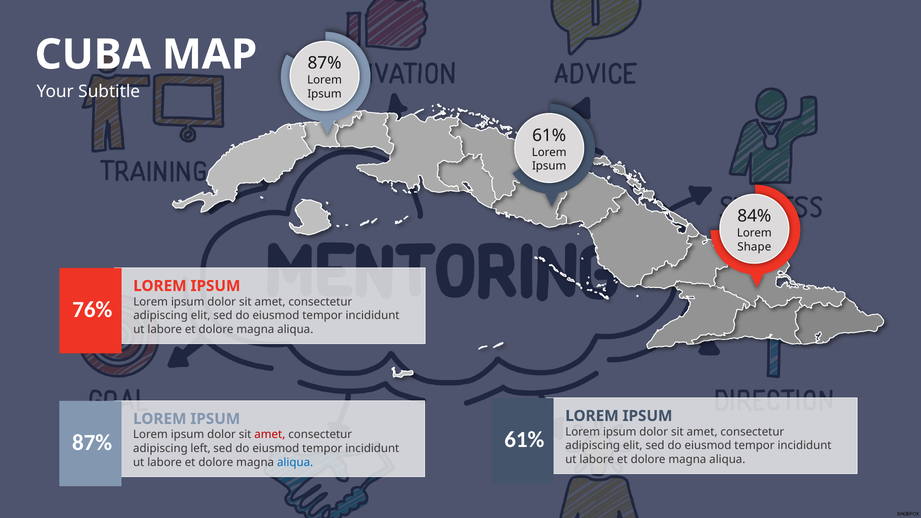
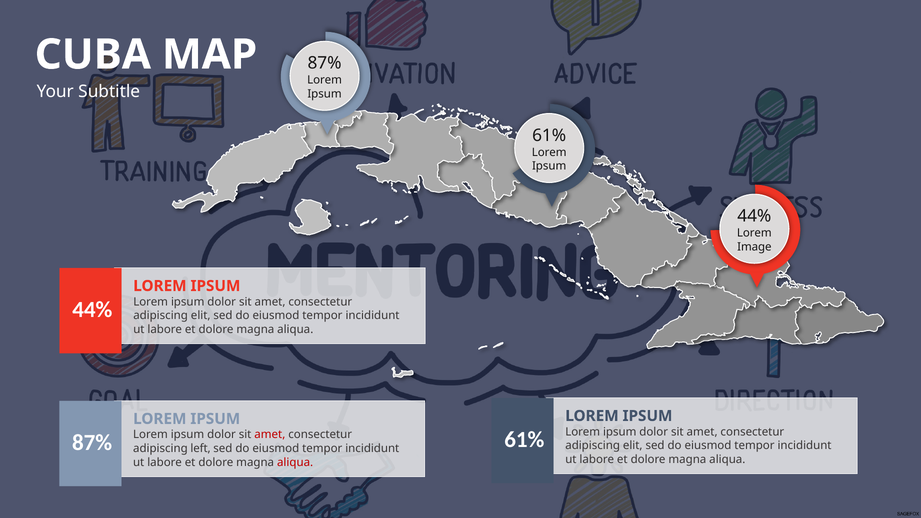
84% at (754, 216): 84% -> 44%
Shape: Shape -> Image
76% at (92, 310): 76% -> 44%
aliqua at (295, 462) colour: blue -> red
